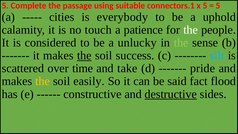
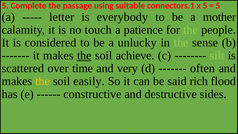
cities: cities -> letter
uphold: uphold -> mother
the at (191, 30) colour: white -> light green
success: success -> achieve
silt colour: light blue -> light green
take: take -> very
pride: pride -> often
fact: fact -> rich
destructive underline: present -> none
